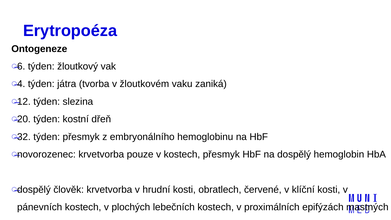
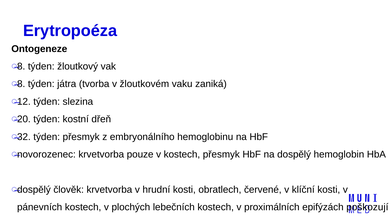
6 at (21, 66): 6 -> 8
4 at (21, 84): 4 -> 8
mastných: mastných -> poškozují
